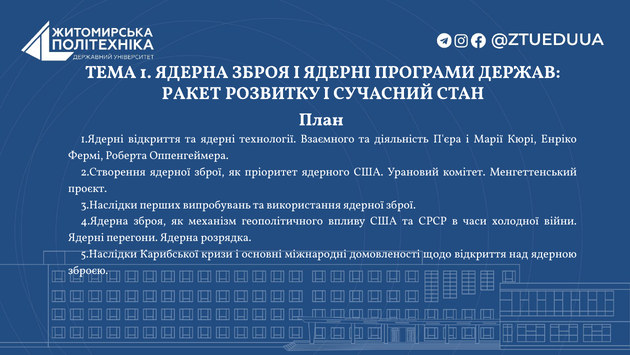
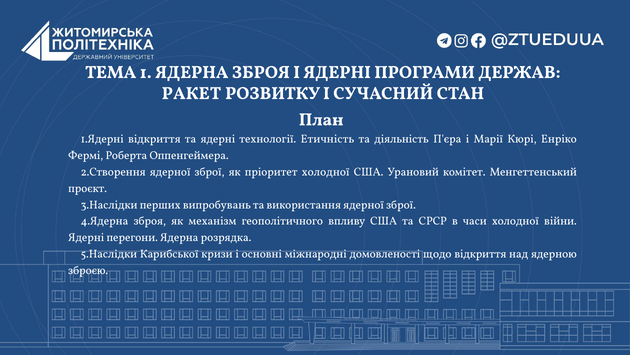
Взаємного: Взаємного -> Етичність
пріоритет ядерного: ядерного -> холодної
